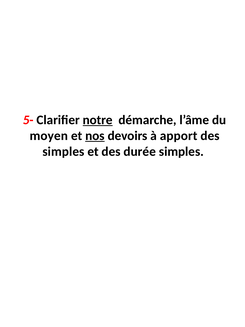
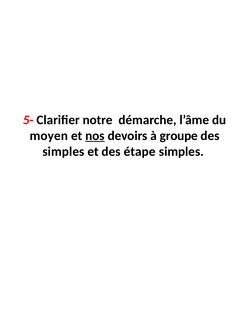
notre underline: present -> none
apport: apport -> groupe
durée: durée -> étape
